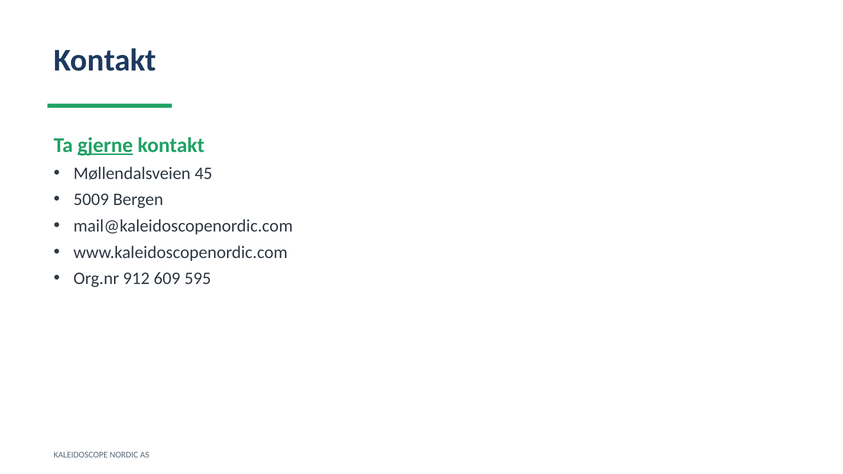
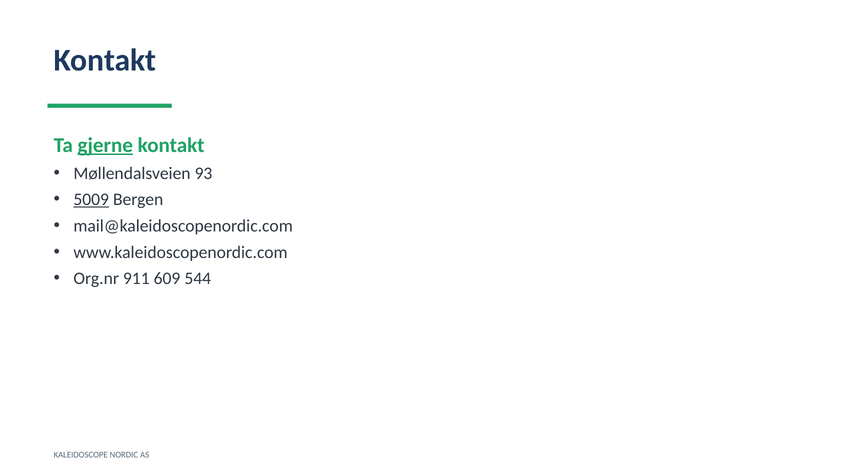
45: 45 -> 93
5009 underline: none -> present
912: 912 -> 911
595: 595 -> 544
